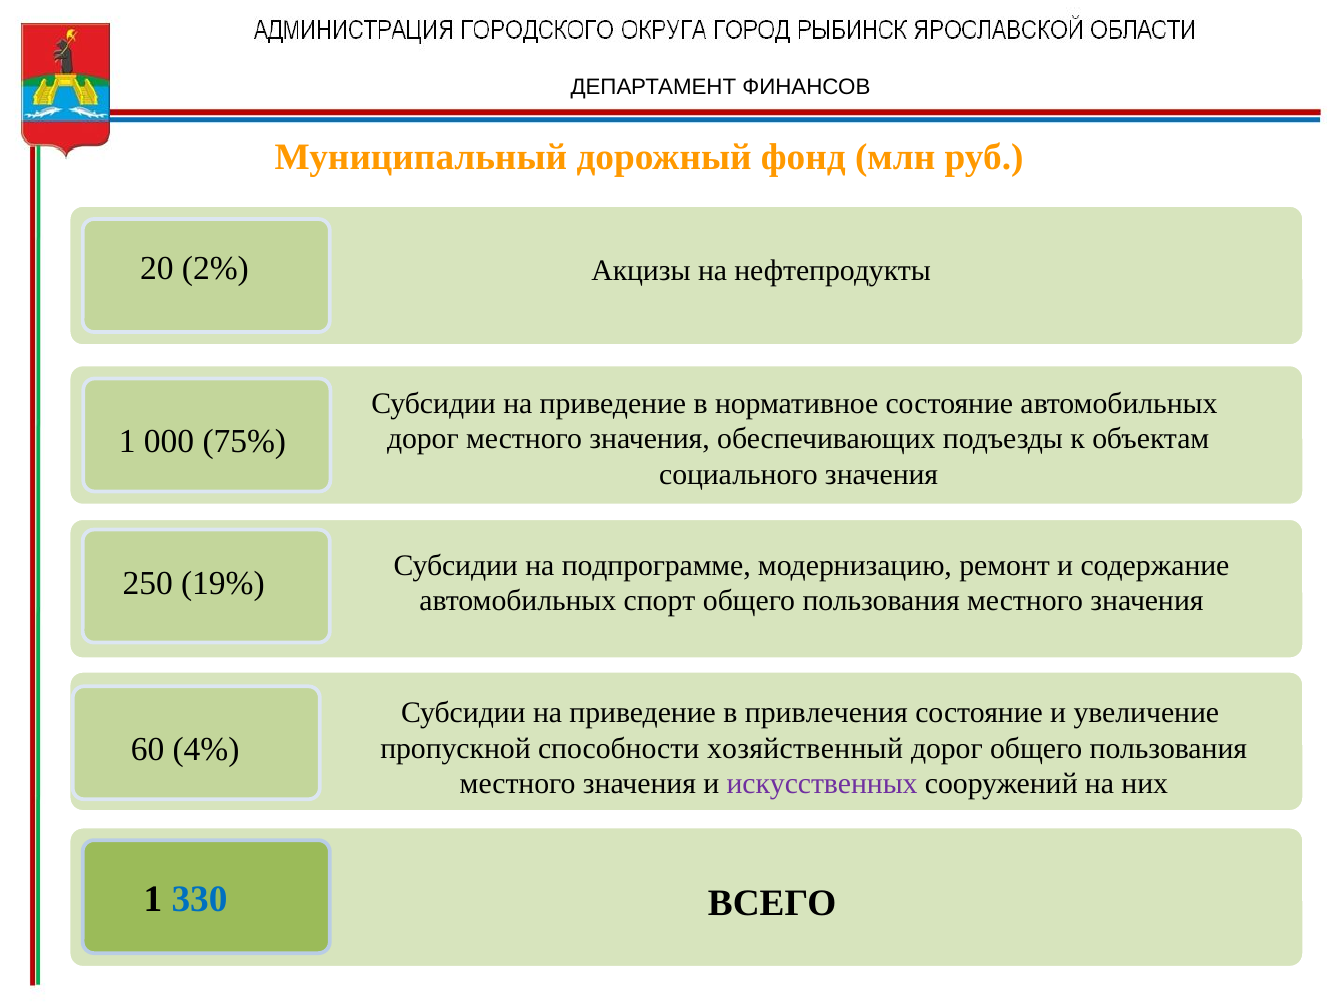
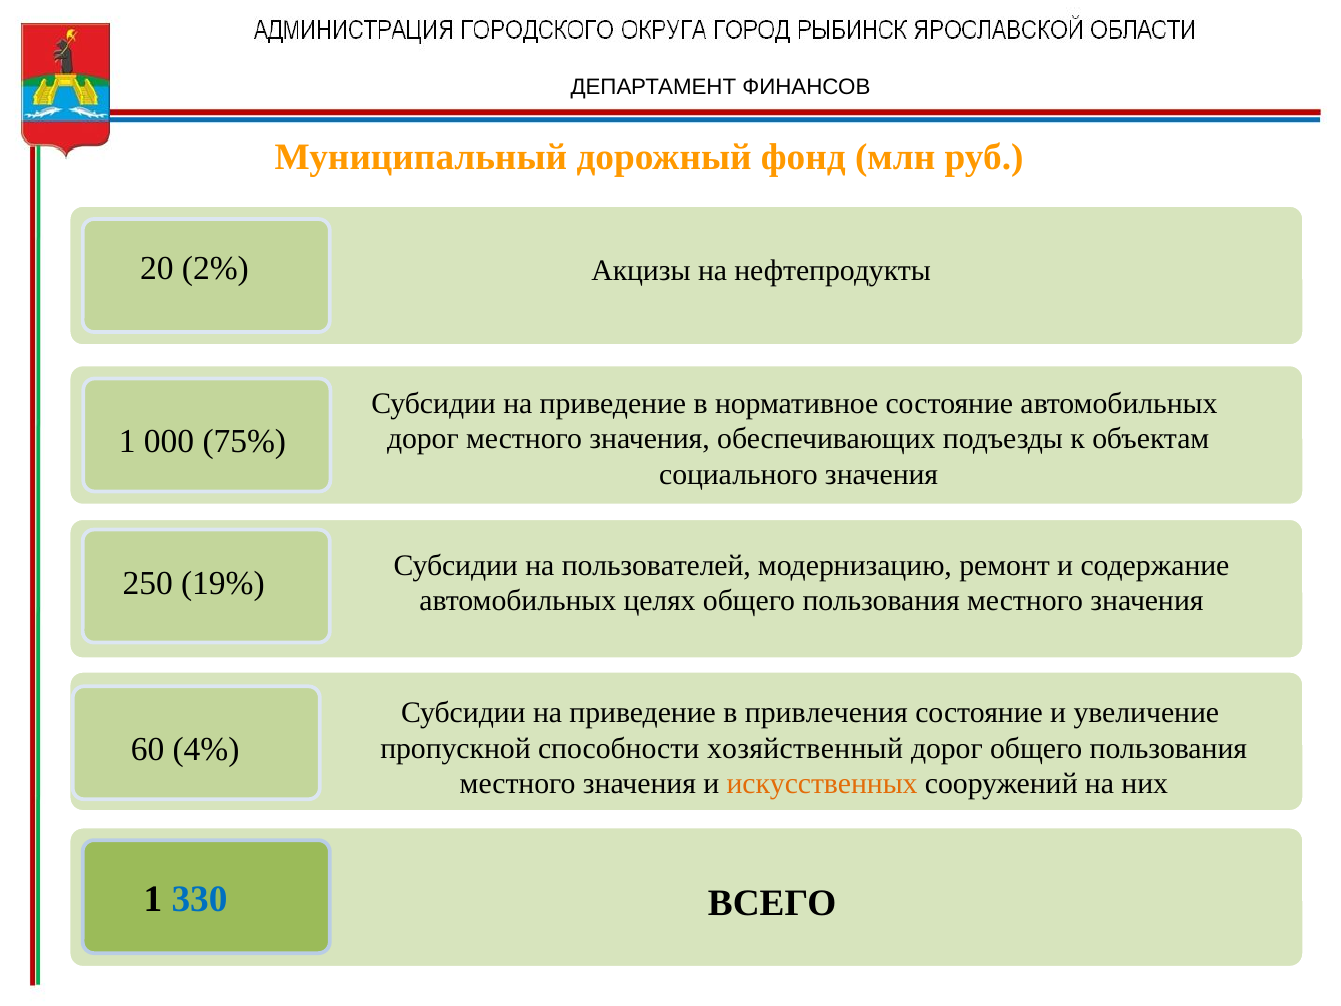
подпрограмме: подпрограмме -> пользователей
спорт: спорт -> целях
искусственных colour: purple -> orange
